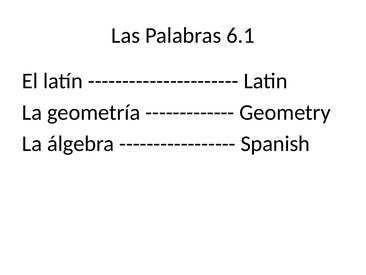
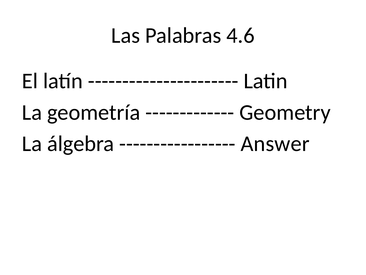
6.1: 6.1 -> 4.6
Spanish: Spanish -> Answer
